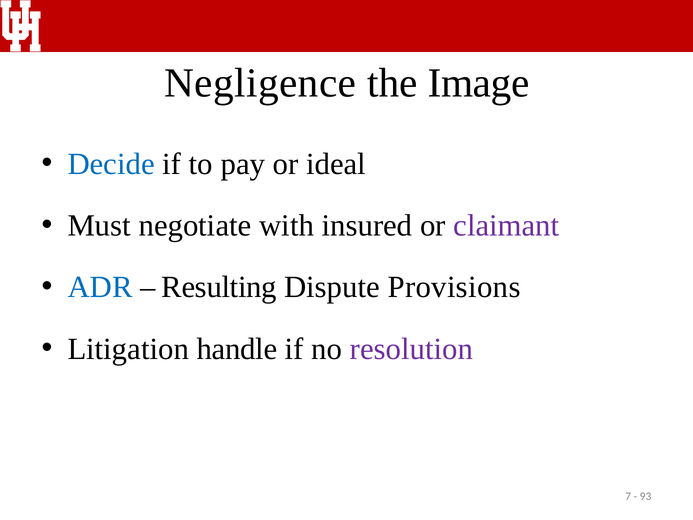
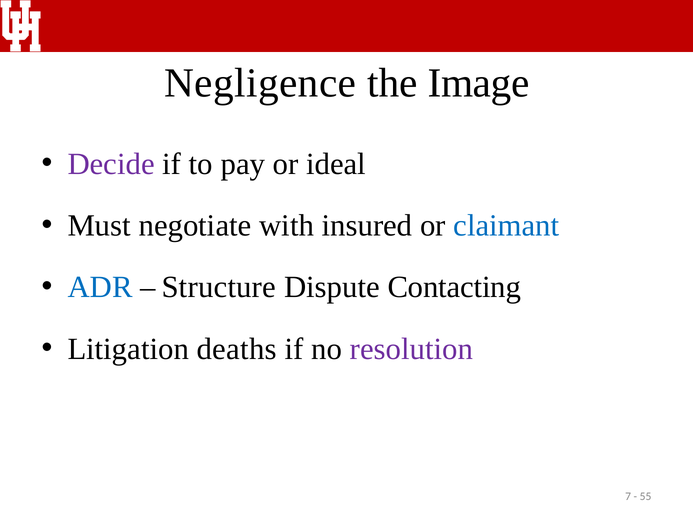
Decide colour: blue -> purple
claimant colour: purple -> blue
Resulting: Resulting -> Structure
Provisions: Provisions -> Contacting
handle: handle -> deaths
93: 93 -> 55
